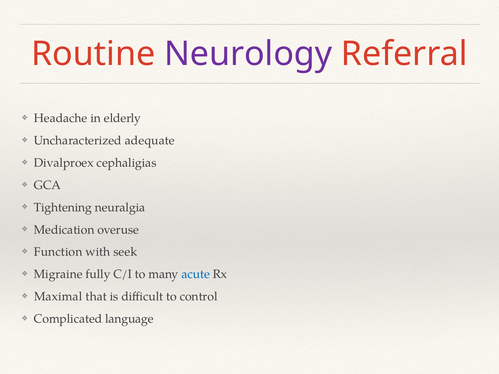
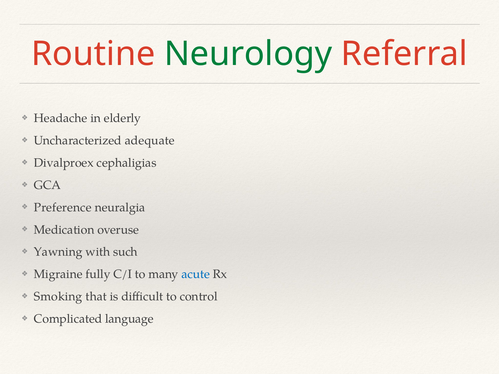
Neurology colour: purple -> green
Tightening: Tightening -> Preference
Function: Function -> Yawning
seek: seek -> such
Maximal: Maximal -> Smoking
